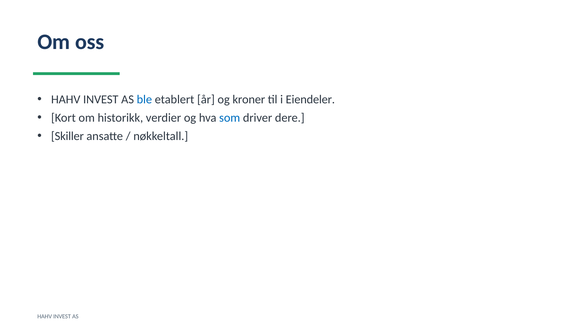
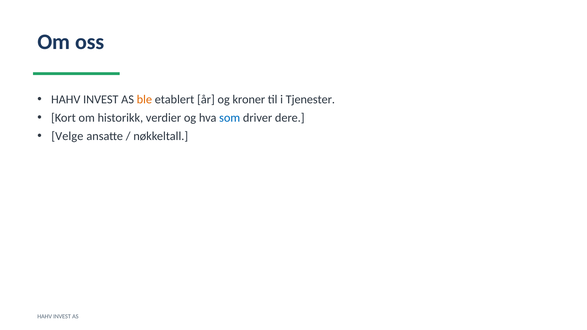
ble colour: blue -> orange
Eiendeler: Eiendeler -> Tjenester
Skiller: Skiller -> Velge
